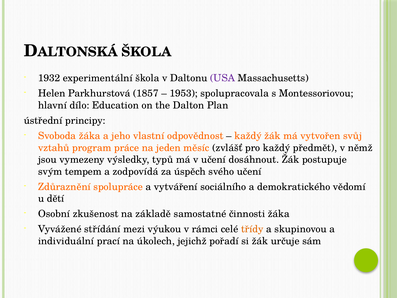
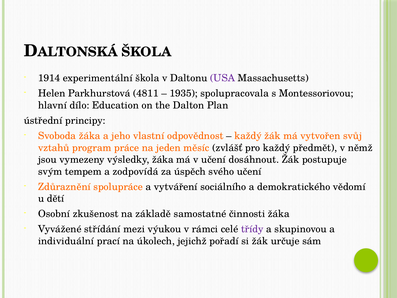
1932: 1932 -> 1914
1857: 1857 -> 4811
1953: 1953 -> 1935
výsledky typů: typů -> žáka
třídy colour: orange -> purple
